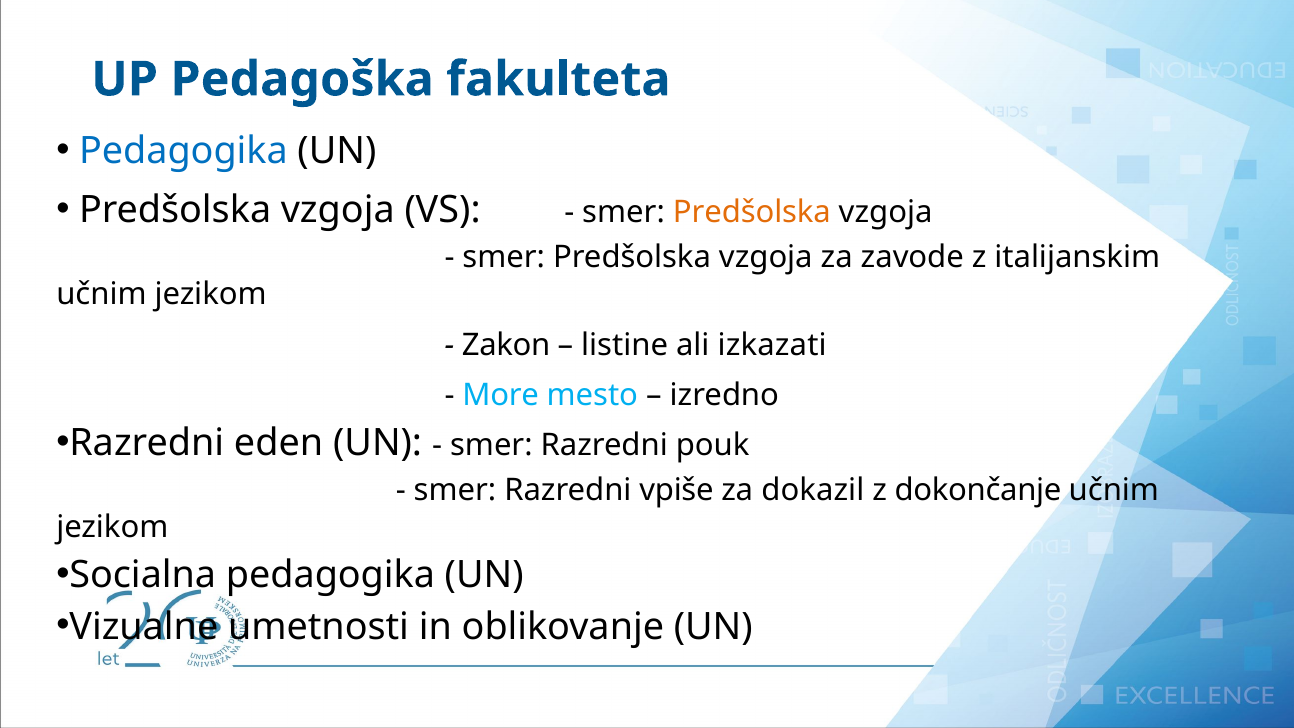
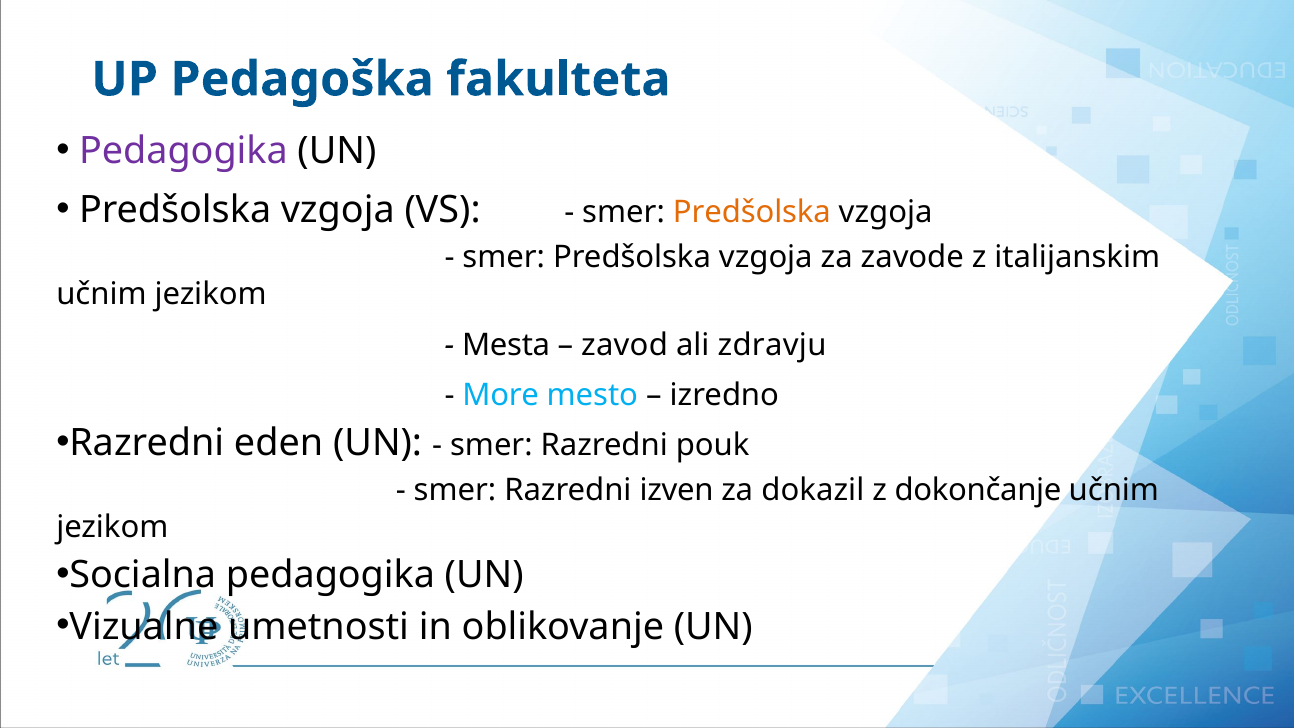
Pedagogika at (183, 151) colour: blue -> purple
Zakon: Zakon -> Mesta
listine: listine -> zavod
izkazati: izkazati -> zdravju
vpiše: vpiše -> izven
